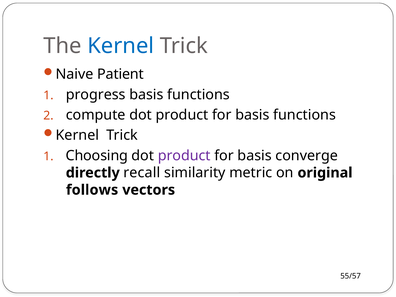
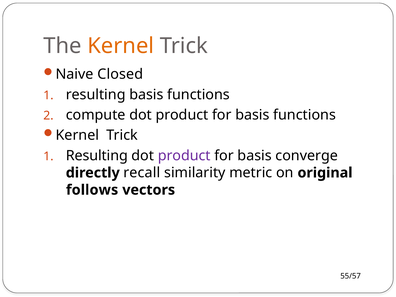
Kernel at (121, 46) colour: blue -> orange
Patient: Patient -> Closed
progress at (96, 95): progress -> resulting
Choosing at (97, 156): Choosing -> Resulting
